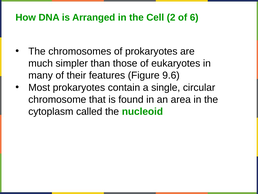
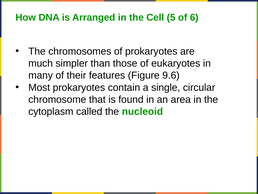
2: 2 -> 5
